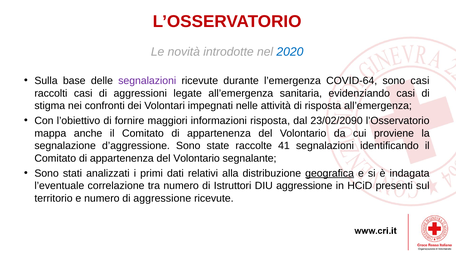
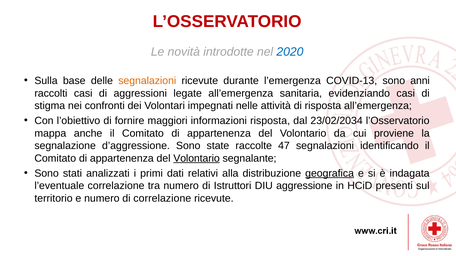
segnalazioni at (147, 81) colour: purple -> orange
COVID-64: COVID-64 -> COVID-13
sono casi: casi -> anni
23/02/2090: 23/02/2090 -> 23/02/2034
41: 41 -> 47
Volontario at (197, 159) underline: none -> present
di aggressione: aggressione -> correlazione
